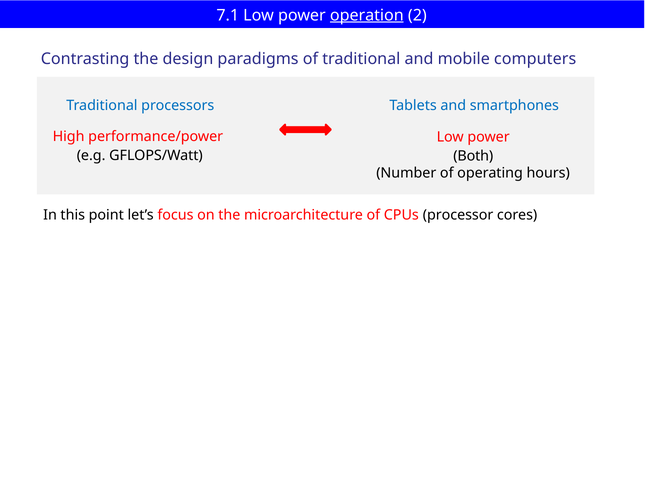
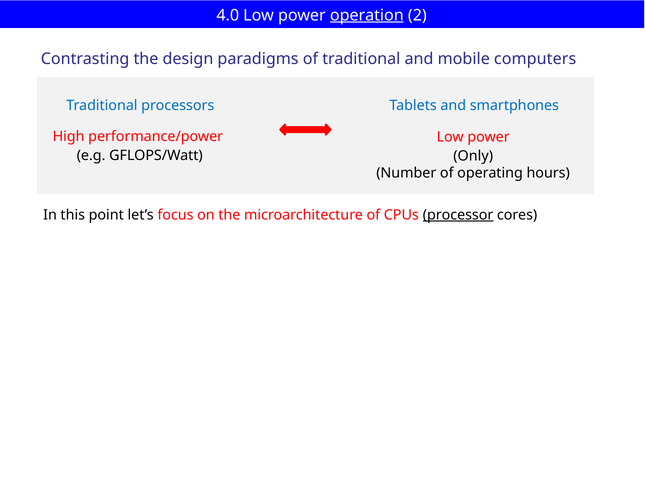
7.1: 7.1 -> 4.0
Both: Both -> Only
processor underline: none -> present
